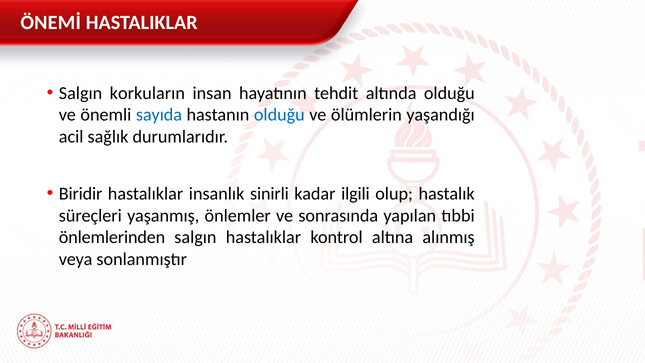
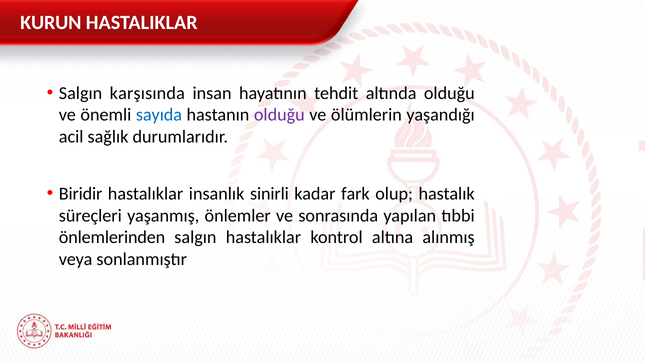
ÖNEMİ: ÖNEMİ -> KURUN
korkuların: korkuların -> karşısında
olduğu at (279, 115) colour: blue -> purple
ilgili: ilgili -> fark
